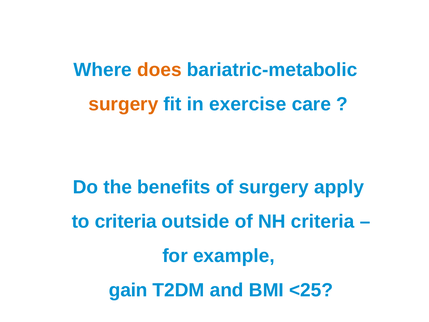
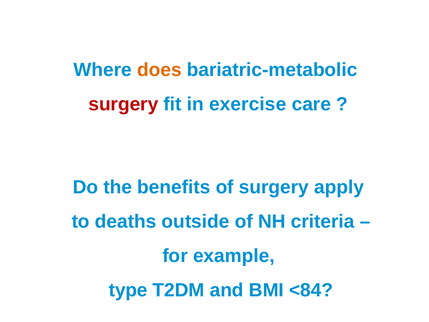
surgery at (123, 104) colour: orange -> red
to criteria: criteria -> deaths
gain: gain -> type
<25: <25 -> <84
